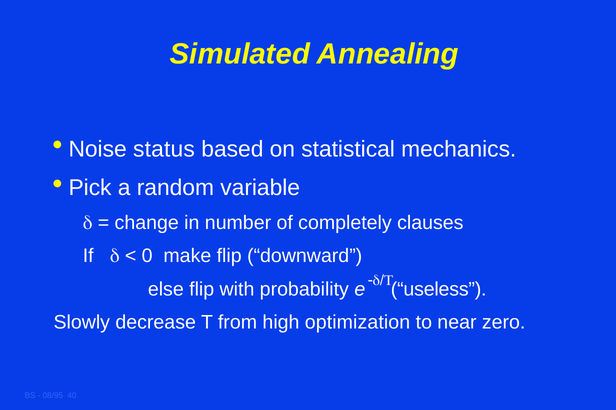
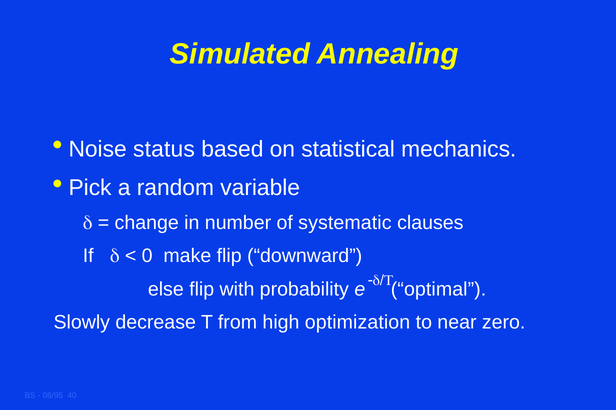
completely: completely -> systematic
useless: useless -> optimal
